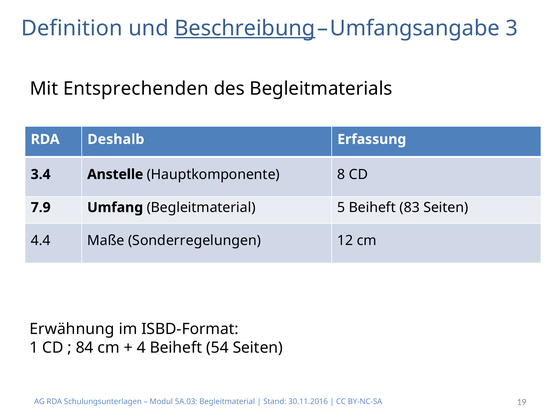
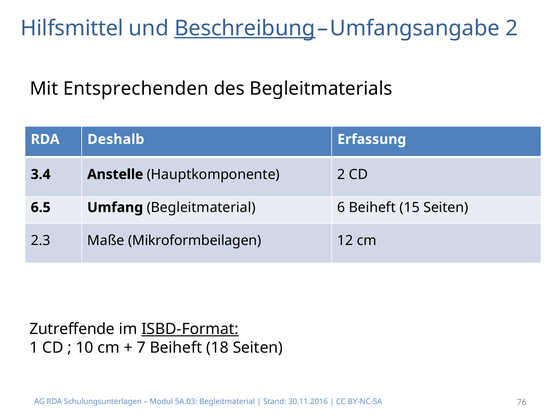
Definition: Definition -> Hilfsmittel
Umfangsangabe 3: 3 -> 2
Hauptkomponente 8: 8 -> 2
7.9: 7.9 -> 6.5
5: 5 -> 6
83: 83 -> 15
4.4: 4.4 -> 2.3
Sonderregelungen: Sonderregelungen -> Mikroformbeilagen
Erwähnung: Erwähnung -> Zutreffende
ISBD-Format underline: none -> present
84: 84 -> 10
4: 4 -> 7
54: 54 -> 18
19: 19 -> 76
